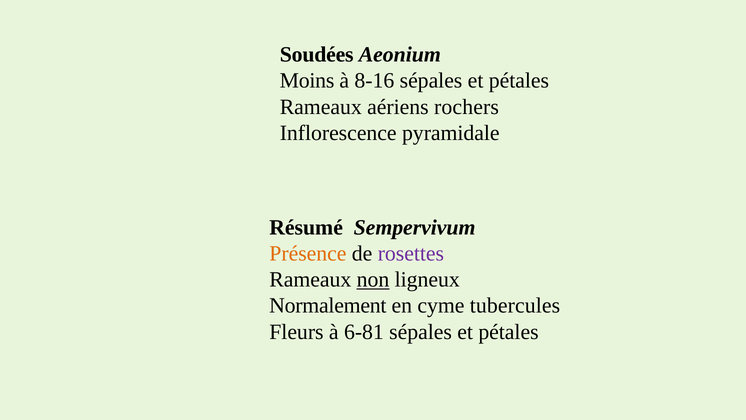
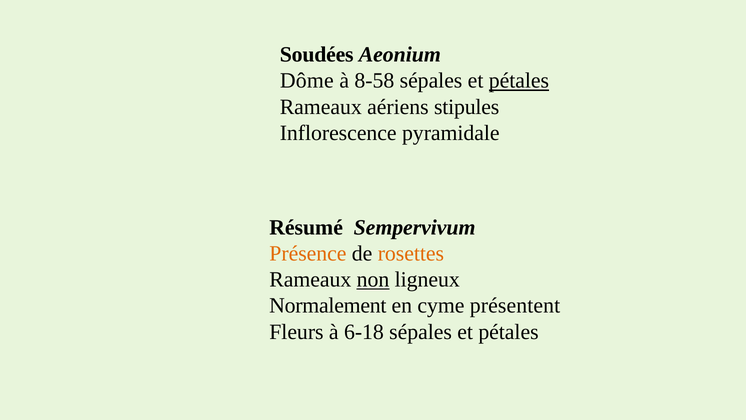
Moins: Moins -> Dôme
8-16: 8-16 -> 8-58
pétales at (519, 81) underline: none -> present
rochers: rochers -> stipules
rosettes colour: purple -> orange
tubercules: tubercules -> présentent
6-81: 6-81 -> 6-18
